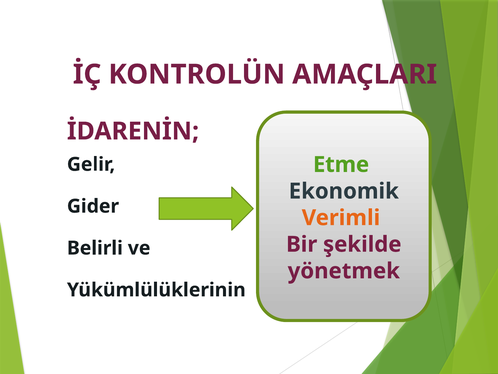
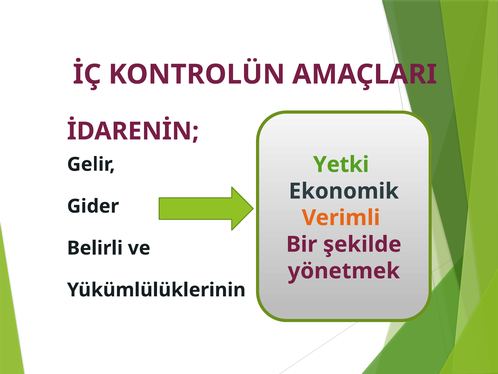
Etme: Etme -> Yetki
